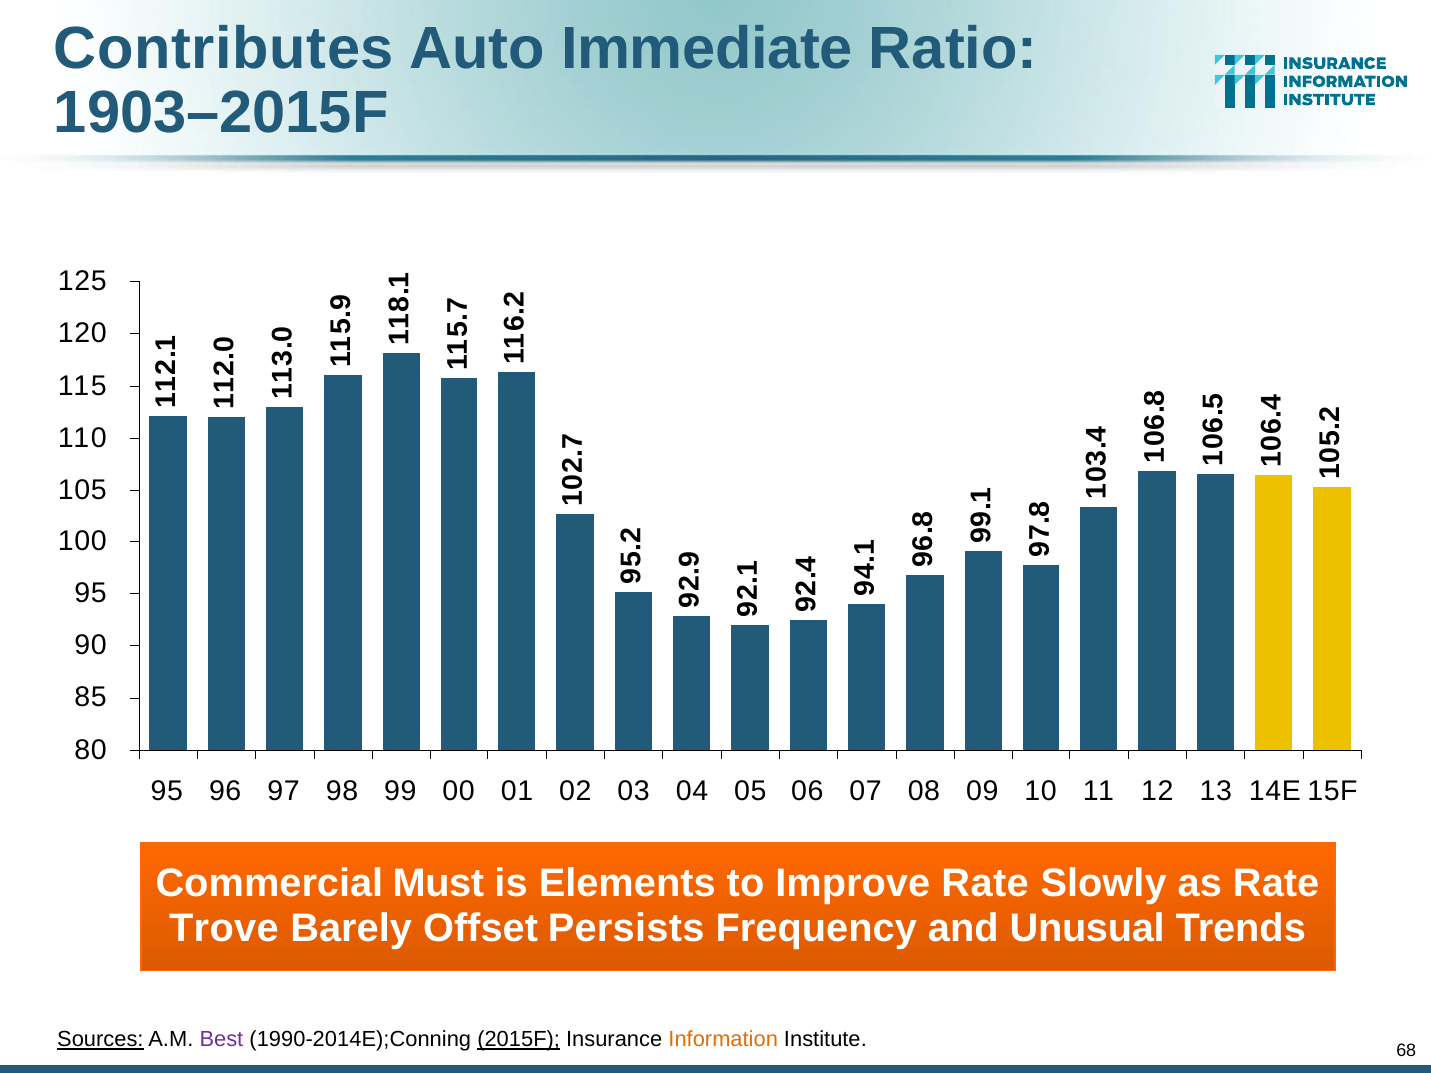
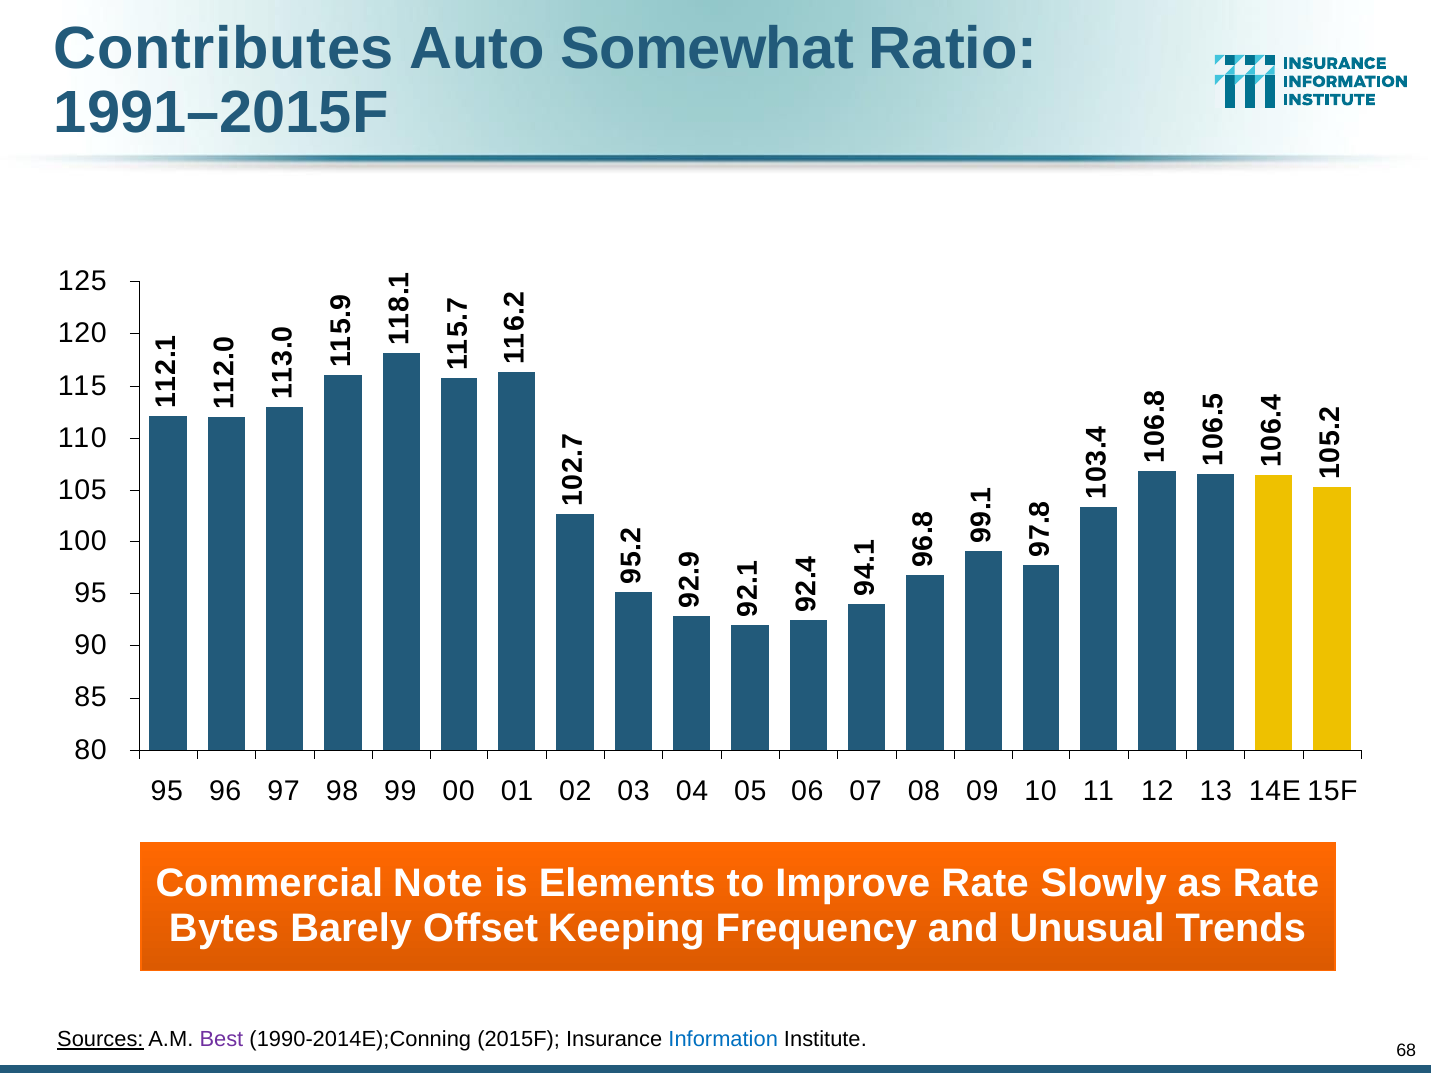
Immediate: Immediate -> Somewhat
1903–2015F: 1903–2015F -> 1991–2015F
Must: Must -> Note
Trove: Trove -> Bytes
Persists: Persists -> Keeping
2015F underline: present -> none
Information colour: orange -> blue
